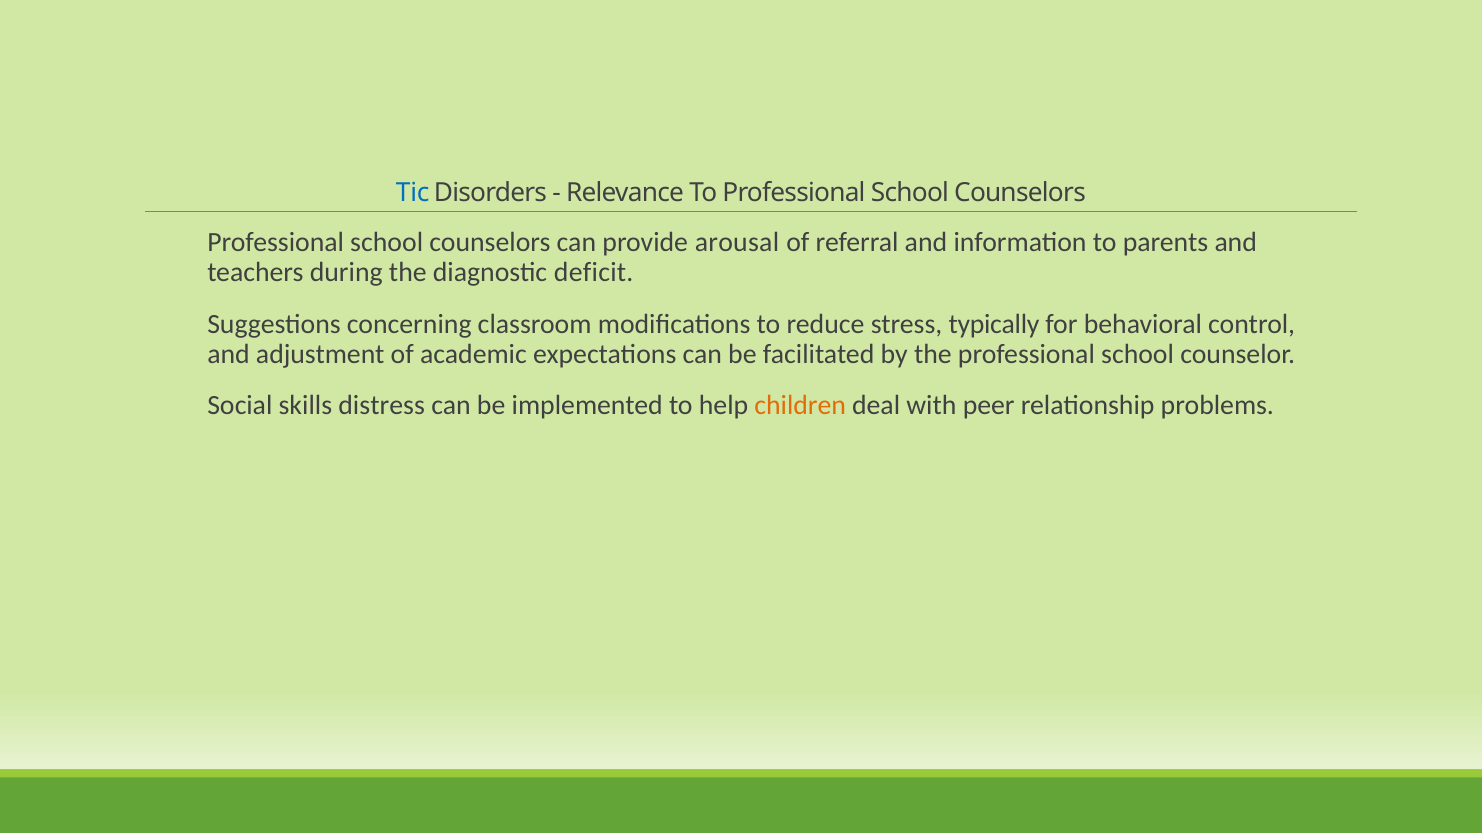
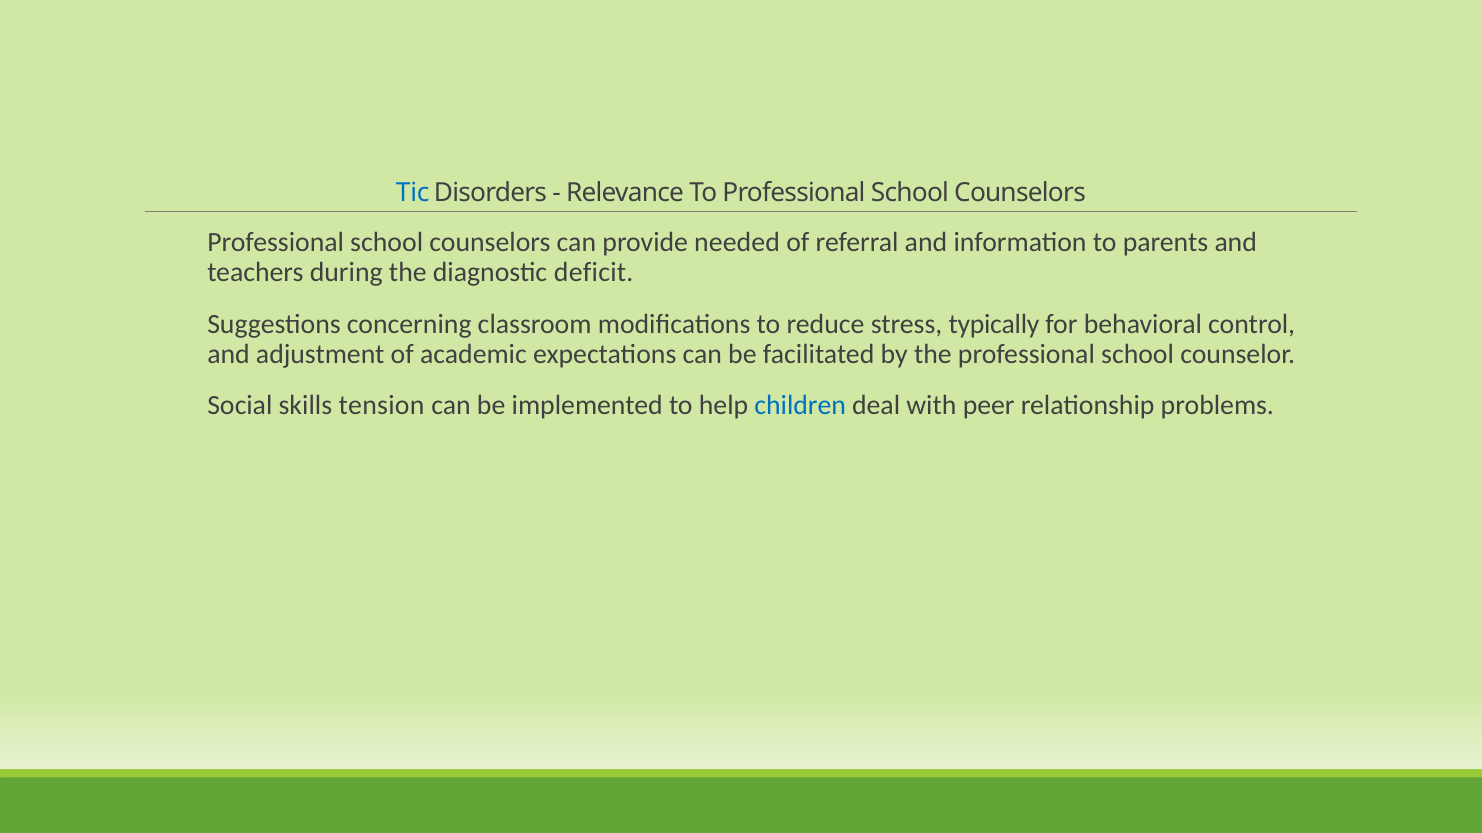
arousal: arousal -> needed
distress: distress -> tension
children colour: orange -> blue
